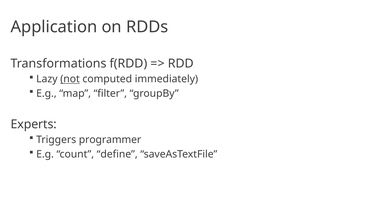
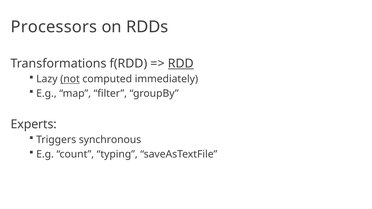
Application: Application -> Processors
RDD underline: none -> present
programmer: programmer -> synchronous
define: define -> typing
